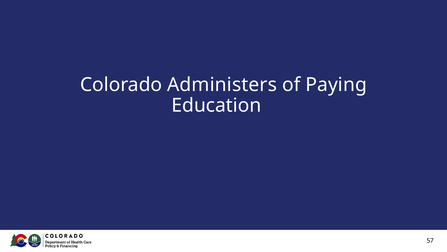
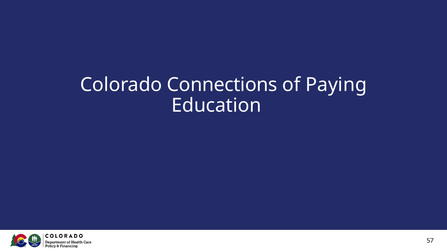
Administers: Administers -> Connections
